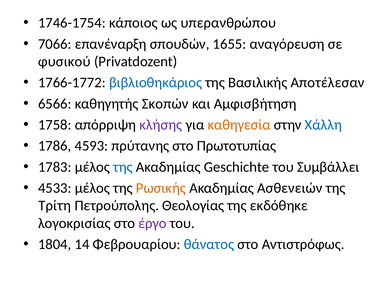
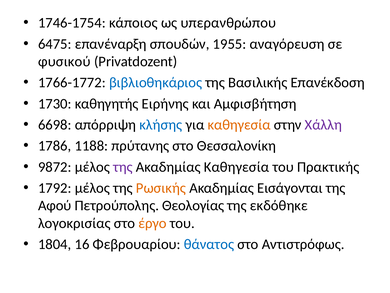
7066: 7066 -> 6475
1655: 1655 -> 1955
Αποτέλεσαν: Αποτέλεσαν -> Επανέκδοση
6566: 6566 -> 1730
Σκοπών: Σκοπών -> Ειρήνης
1758: 1758 -> 6698
κλήσης colour: purple -> blue
Χάλλη colour: blue -> purple
4593: 4593 -> 1188
Πρωτοτυπίας: Πρωτοτυπίας -> Θεσσαλονίκη
1783: 1783 -> 9872
της at (123, 167) colour: blue -> purple
Ακαδημίας Geschichte: Geschichte -> Καθηγεσία
Συμβάλλει: Συμβάλλει -> Πρακτικής
4533: 4533 -> 1792
Ασθενειών: Ασθενειών -> Εισάγονται
Τρίτη: Τρίτη -> Αφού
έργο colour: purple -> orange
14: 14 -> 16
